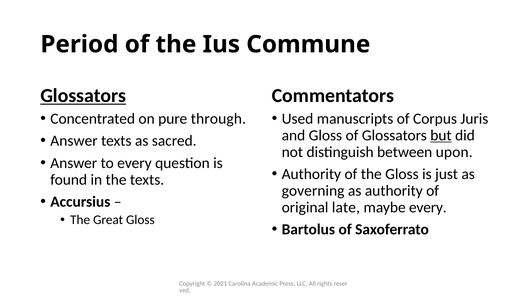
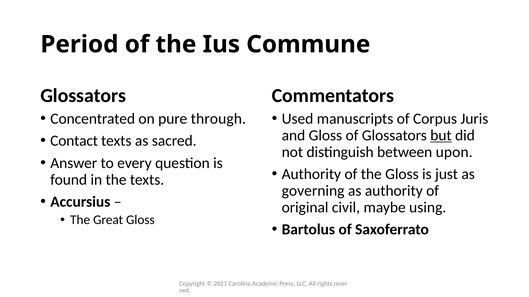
Glossators at (83, 96) underline: present -> none
Answer at (74, 141): Answer -> Contact
late: late -> civil
maybe every: every -> using
